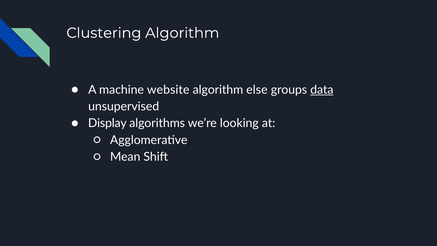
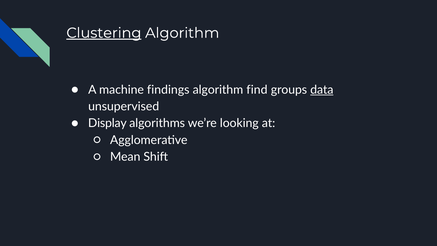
Clustering underline: none -> present
website: website -> findings
else: else -> find
